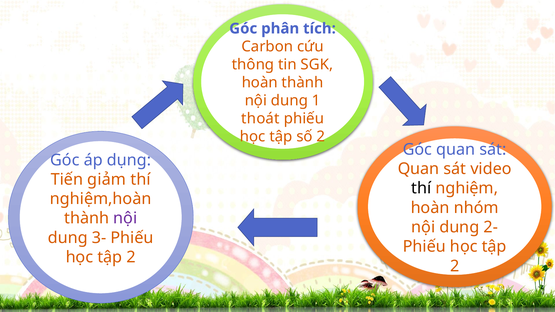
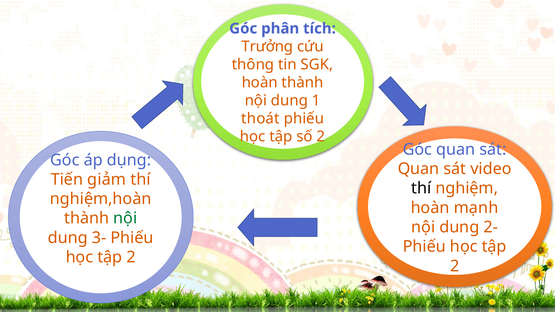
Carbon: Carbon -> Trưởng
nhóm: nhóm -> mạnh
nội at (125, 218) colour: purple -> green
